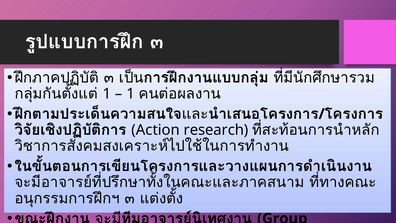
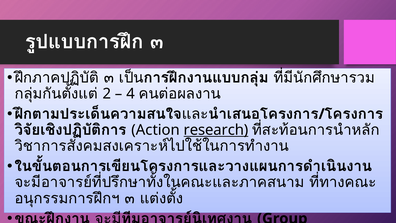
1 at (107, 94): 1 -> 2
1 at (131, 94): 1 -> 4
research underline: none -> present
